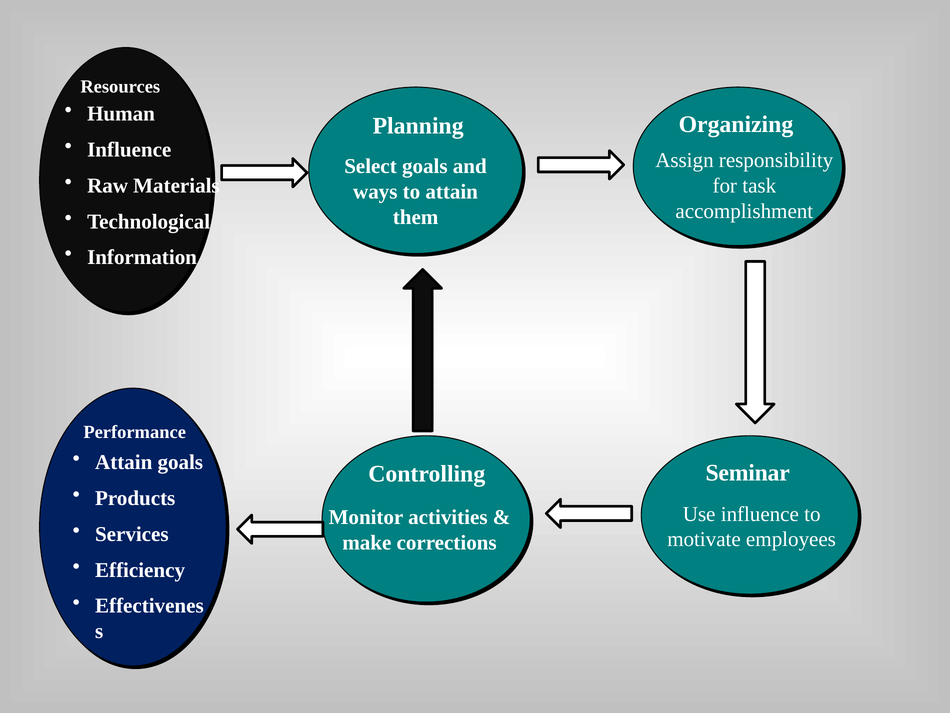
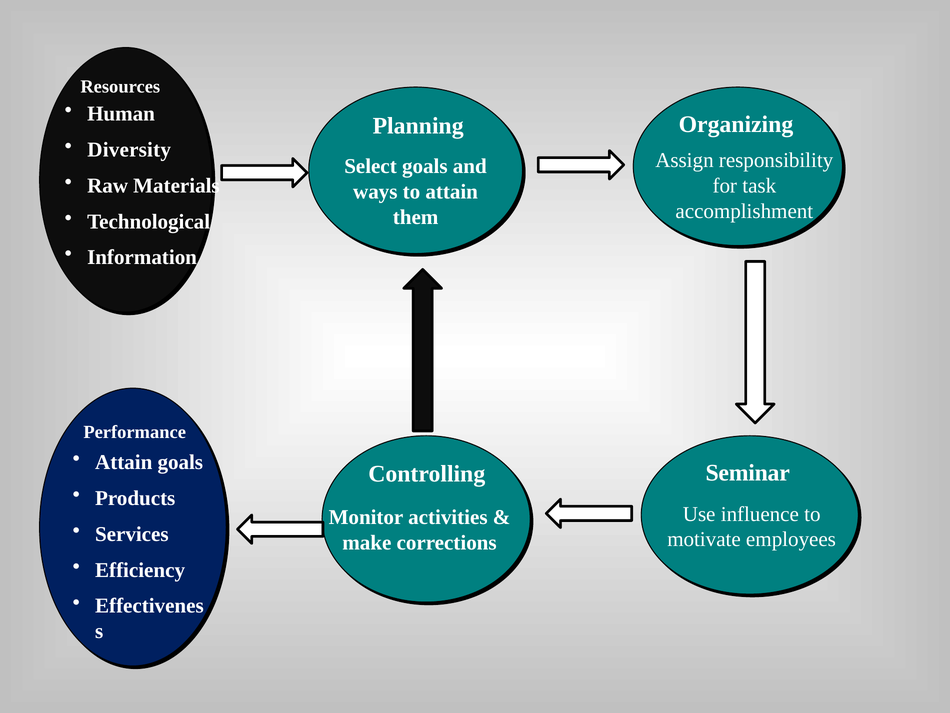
Influence at (129, 150): Influence -> Diversity
